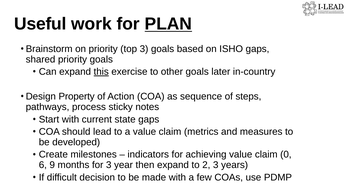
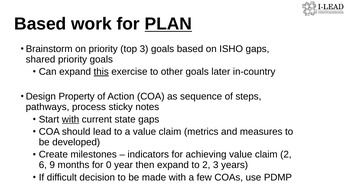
Useful at (40, 24): Useful -> Based
with at (71, 119) underline: none -> present
claim 0: 0 -> 2
for 3: 3 -> 0
